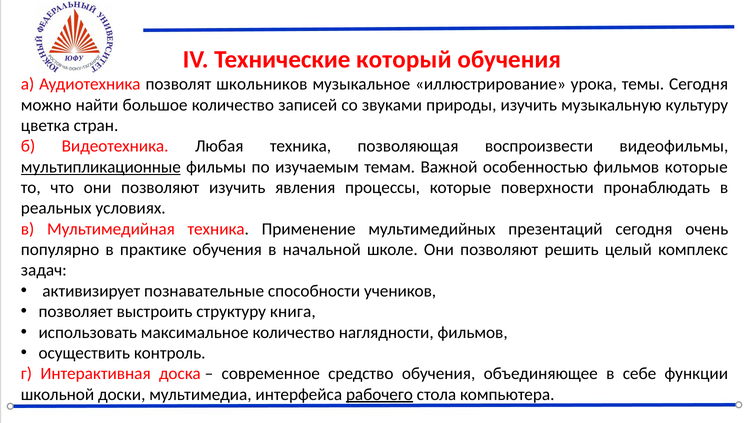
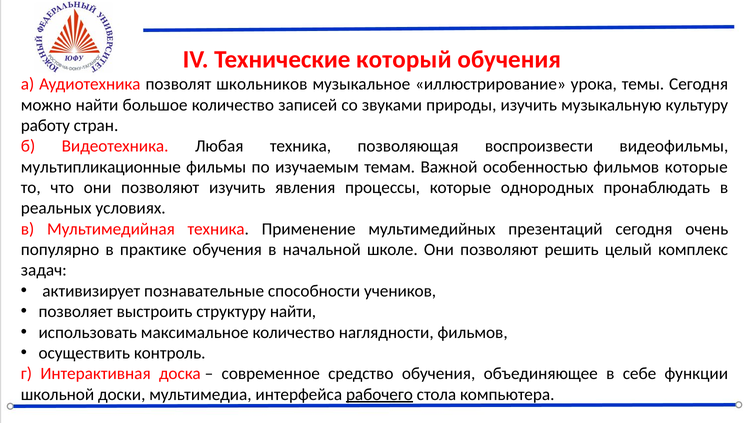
цветка: цветка -> работу
мультипликационные underline: present -> none
поверхности: поверхности -> однородных
структуру книга: книга -> найти
